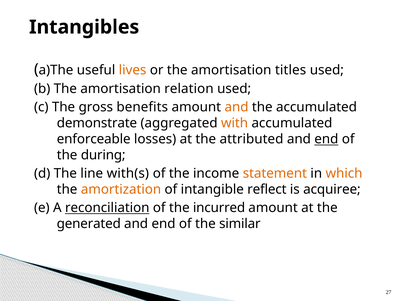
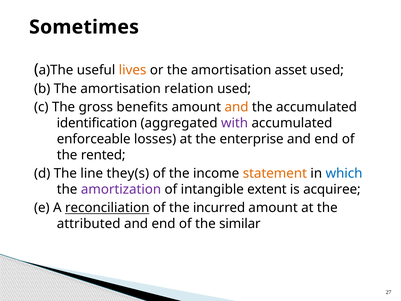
Intangibles: Intangibles -> Sometimes
titles: titles -> asset
demonstrate: demonstrate -> identification
with colour: orange -> purple
attributed: attributed -> enterprise
end at (326, 139) underline: present -> none
during: during -> rented
with(s: with(s -> they(s
which colour: orange -> blue
amortization colour: orange -> purple
reflect: reflect -> extent
generated: generated -> attributed
